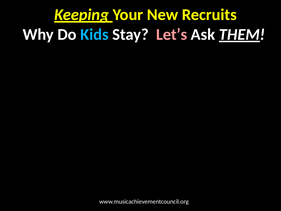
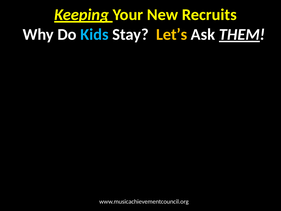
Let’s colour: pink -> yellow
